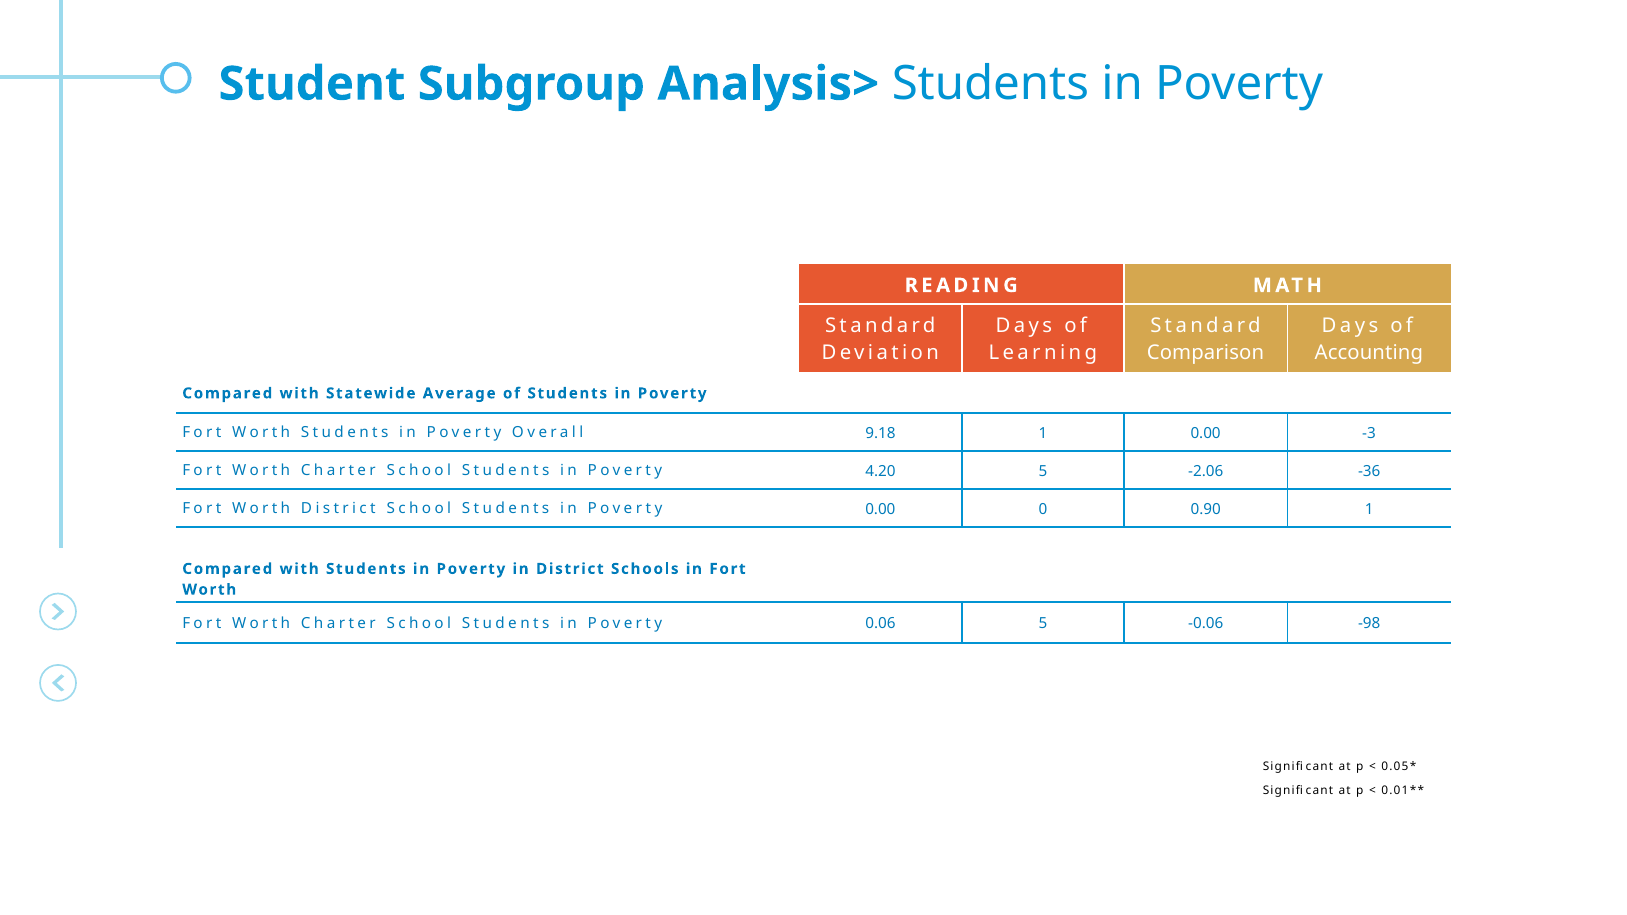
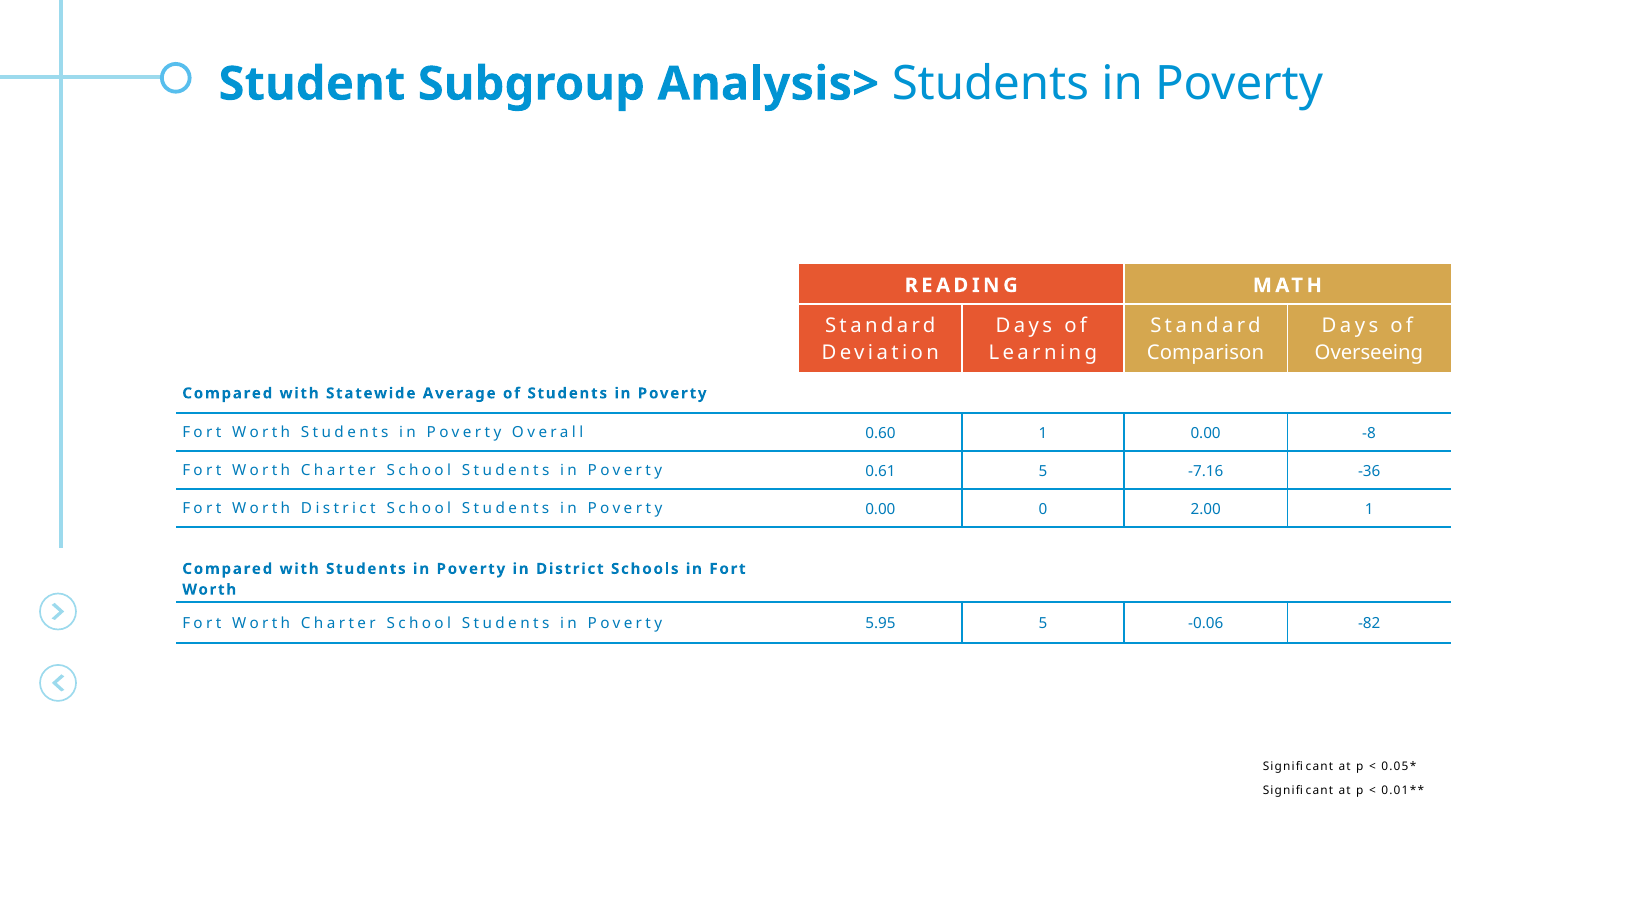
Accounting: Accounting -> Overseeing
9.18: 9.18 -> 0.60
-3: -3 -> -8
4.20: 4.20 -> 0.61
-2.06: -2.06 -> -7.16
0.90: 0.90 -> 2.00
0.06: 0.06 -> 5.95
-98: -98 -> -82
